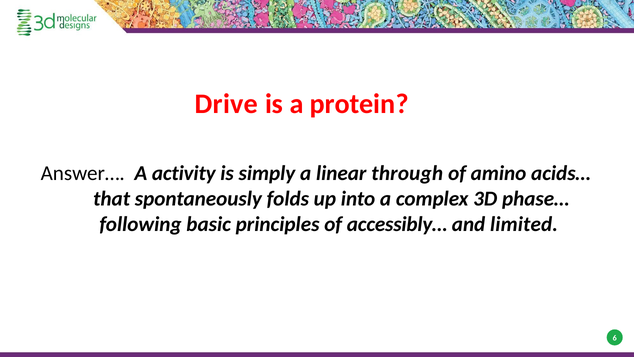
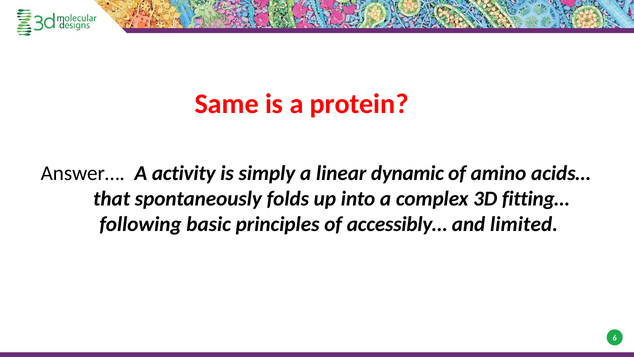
Drive: Drive -> Same
through: through -> dynamic
phase…: phase… -> fitting…
